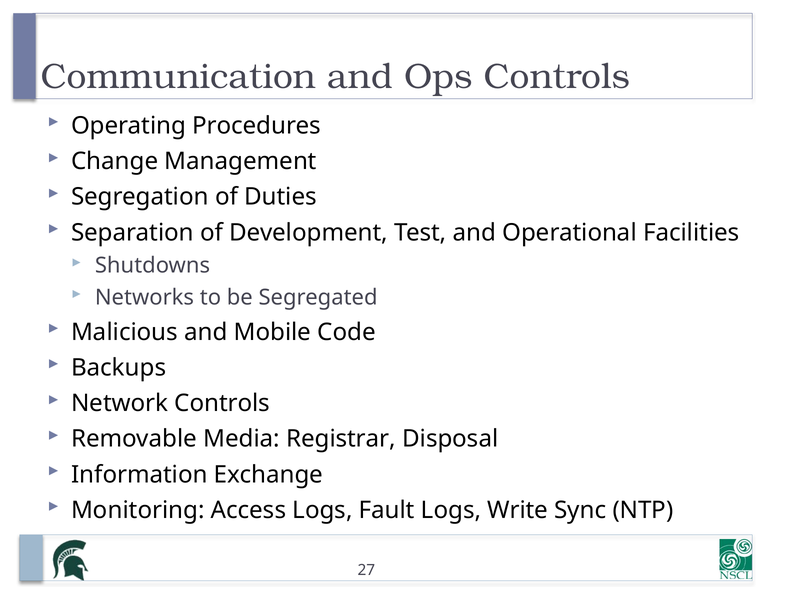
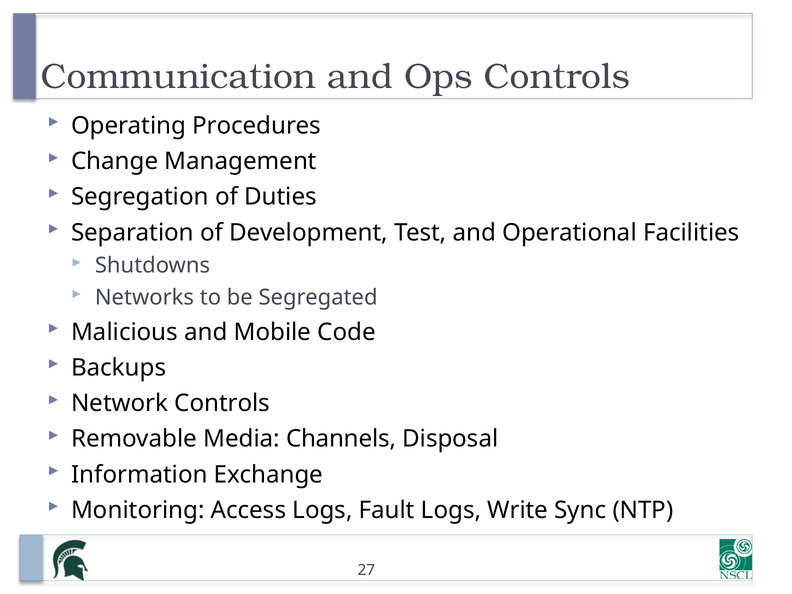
Registrar: Registrar -> Channels
